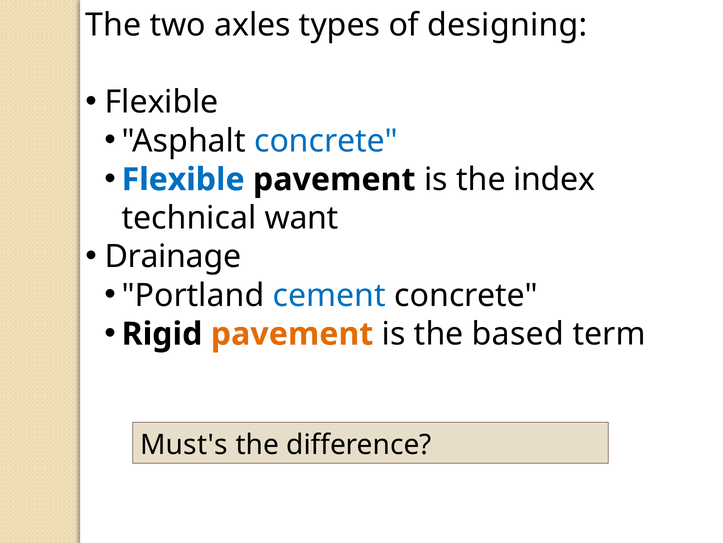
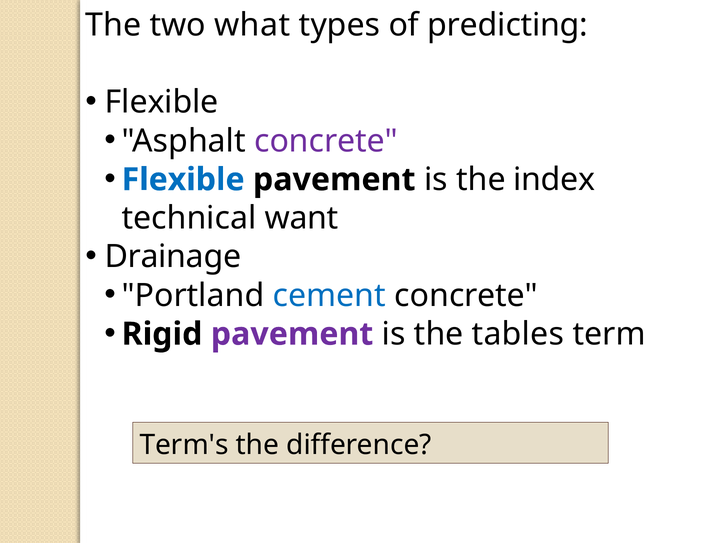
axles: axles -> what
designing: designing -> predicting
concrete at (326, 141) colour: blue -> purple
pavement at (292, 334) colour: orange -> purple
based: based -> tables
Must's: Must's -> Term's
